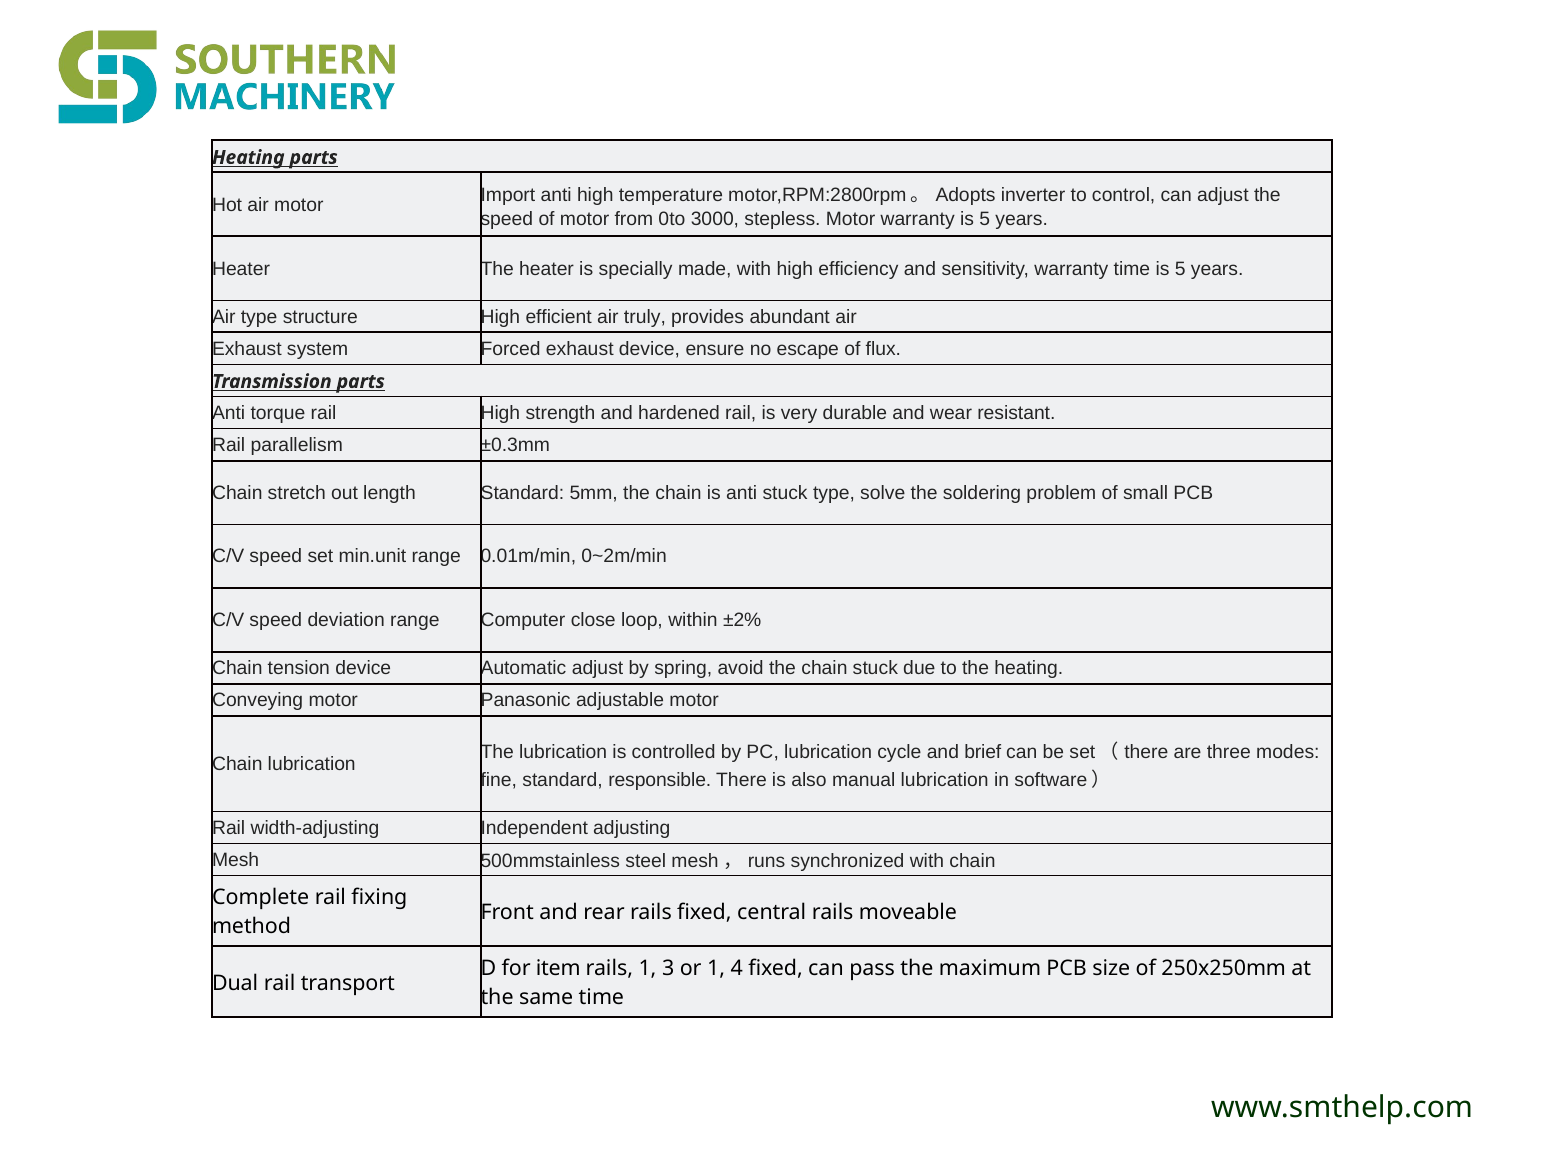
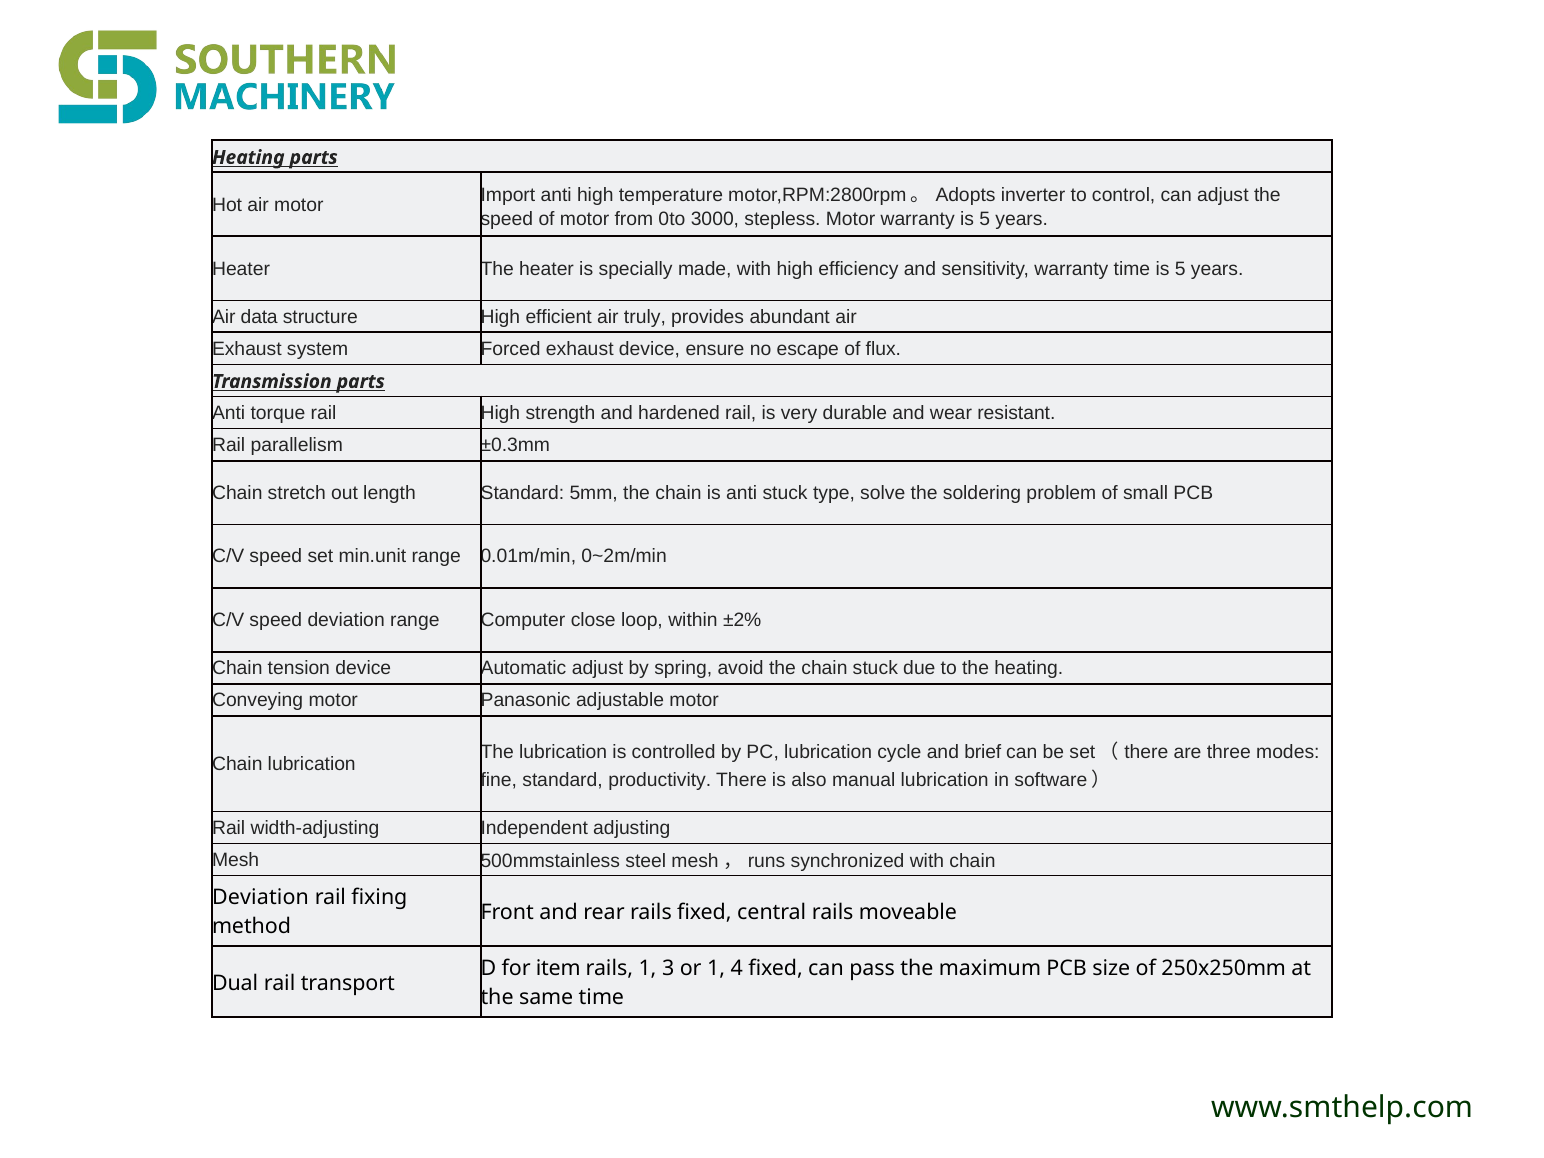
Air type: type -> data
responsible: responsible -> productivity
Complete at (261, 898): Complete -> Deviation
